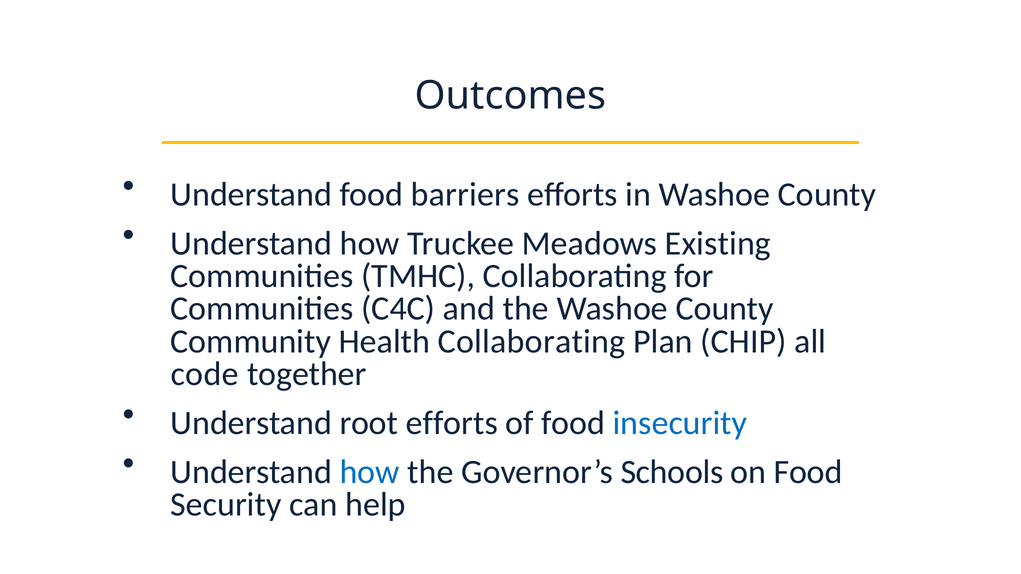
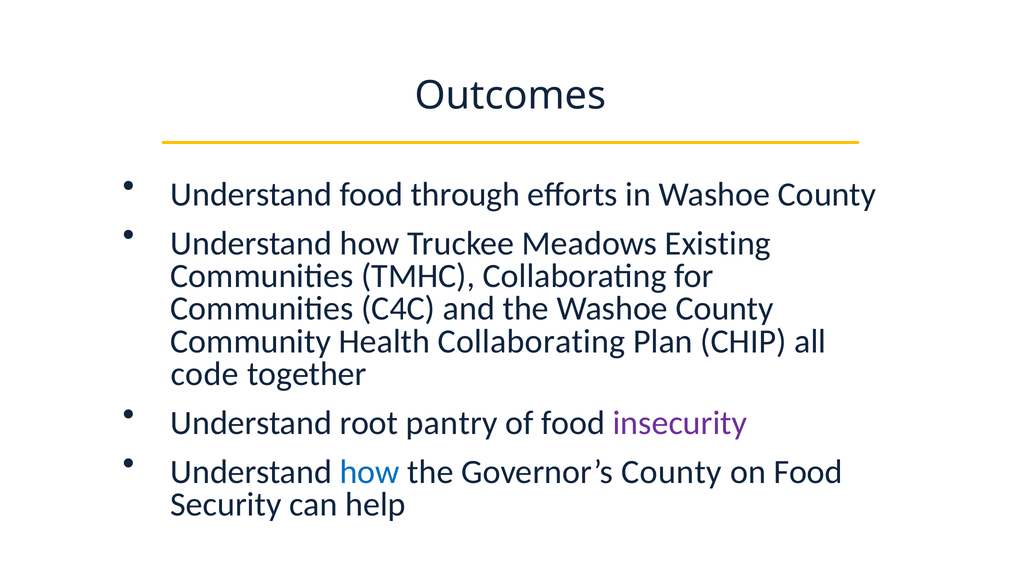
barriers: barriers -> through
root efforts: efforts -> pantry
insecurity colour: blue -> purple
Governor’s Schools: Schools -> County
